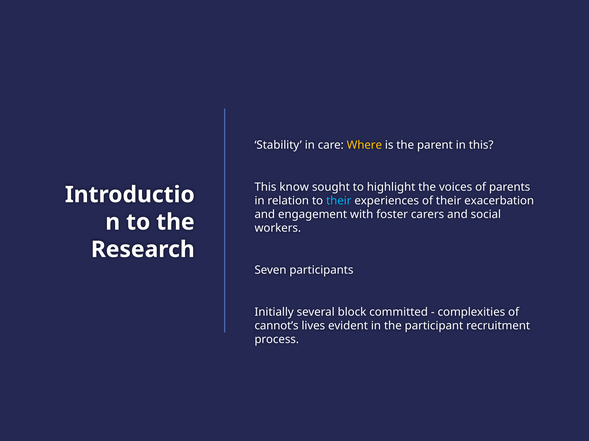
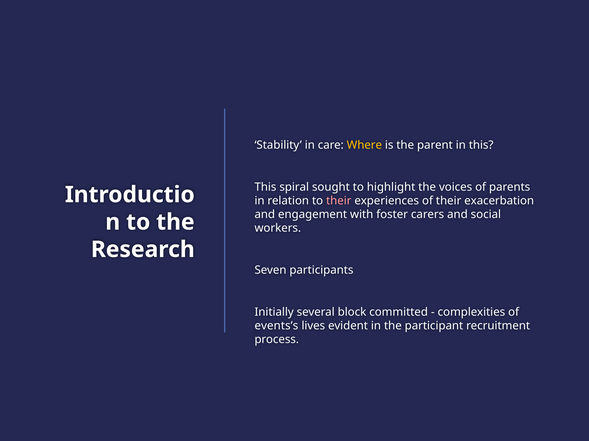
know: know -> spiral
their at (339, 201) colour: light blue -> pink
cannot’s: cannot’s -> events’s
